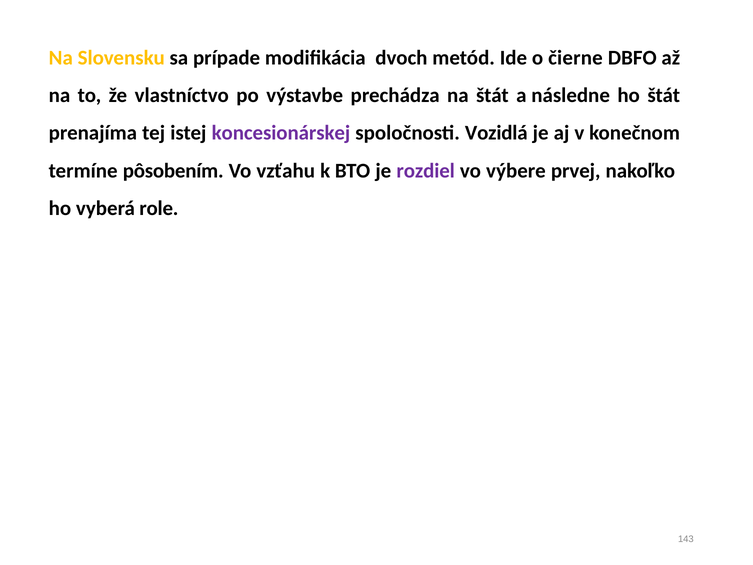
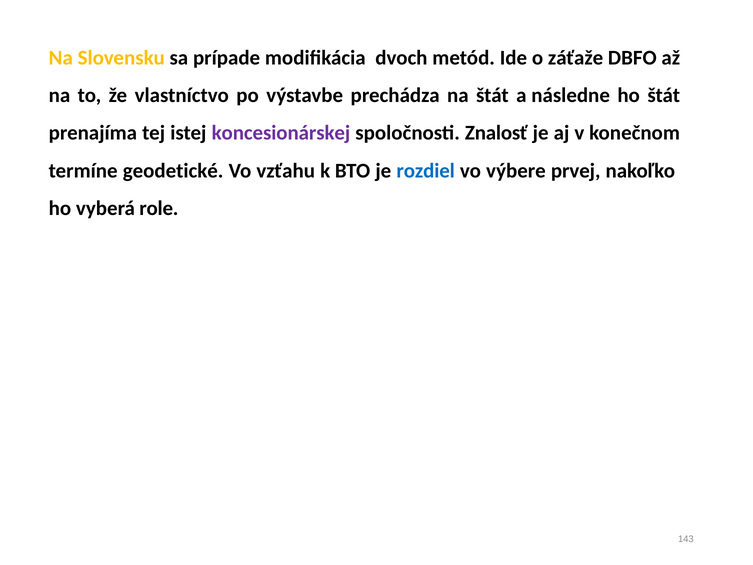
čierne: čierne -> záťaže
Vozidlá: Vozidlá -> Znalosť
pôsobením: pôsobením -> geodetické
rozdiel colour: purple -> blue
